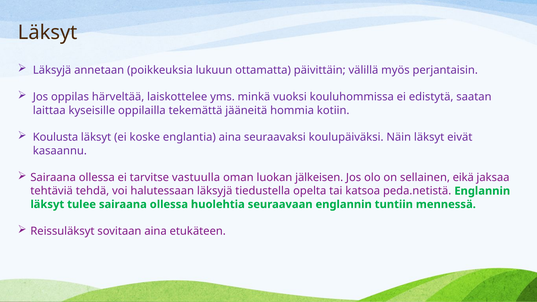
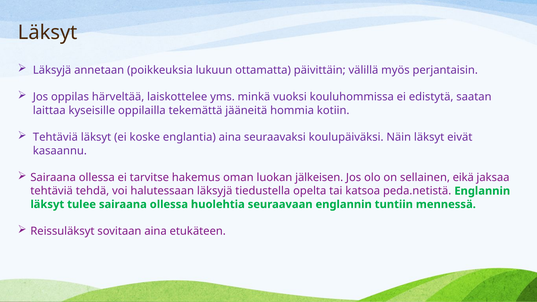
Koulusta at (55, 137): Koulusta -> Tehtäviä
vastuulla: vastuulla -> hakemus
